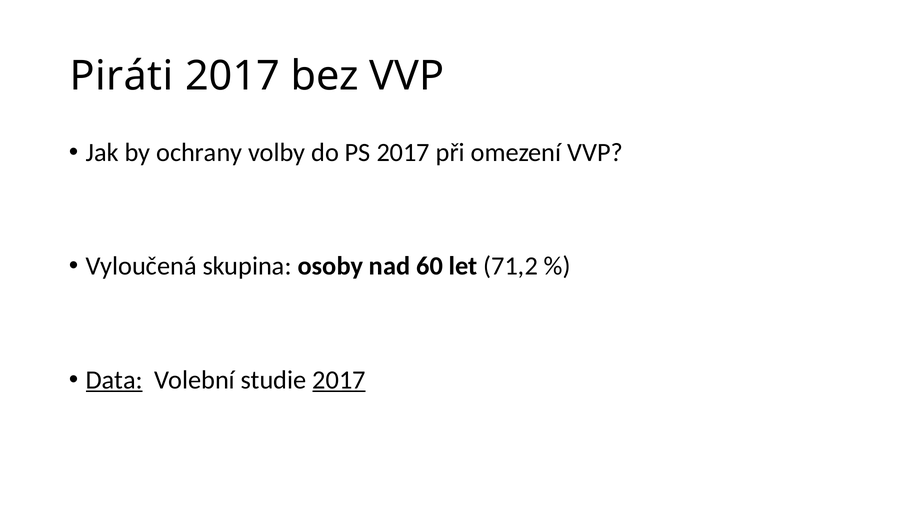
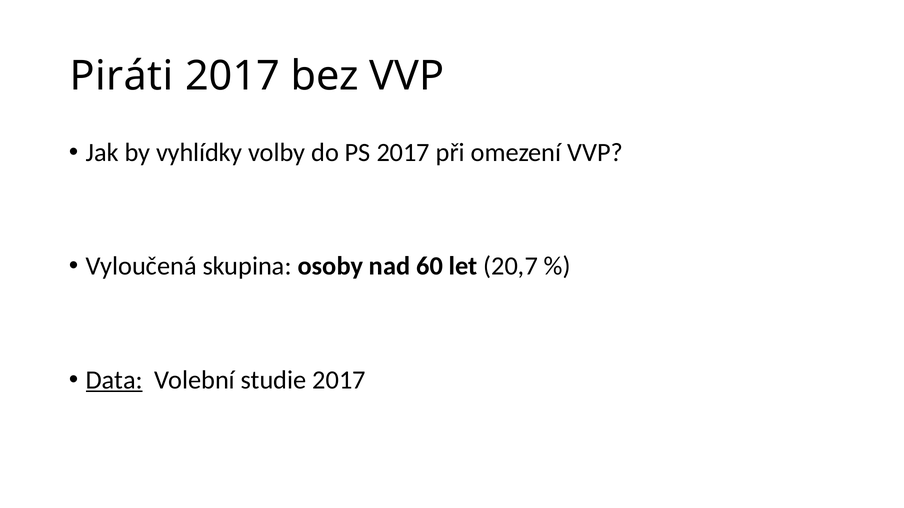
ochrany: ochrany -> vyhlídky
71,2: 71,2 -> 20,7
2017 at (339, 380) underline: present -> none
